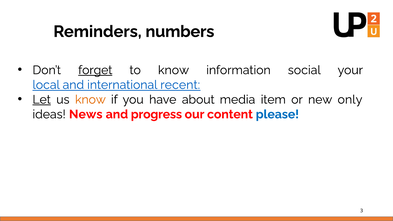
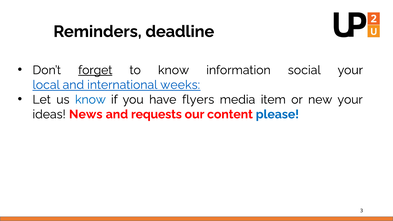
numbers: numbers -> deadline
recent: recent -> weeks
Let underline: present -> none
know at (90, 100) colour: orange -> blue
about: about -> flyers
new only: only -> your
progress: progress -> requests
